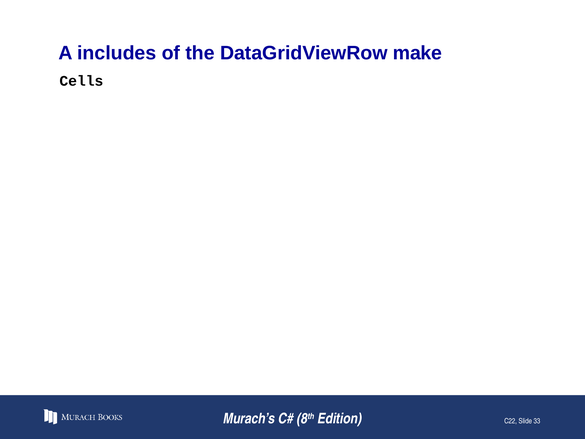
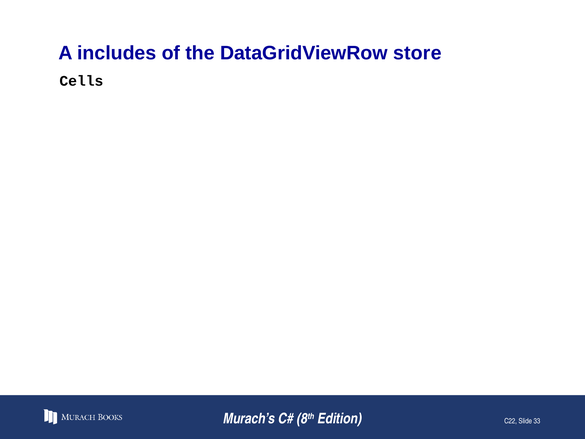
make: make -> store
